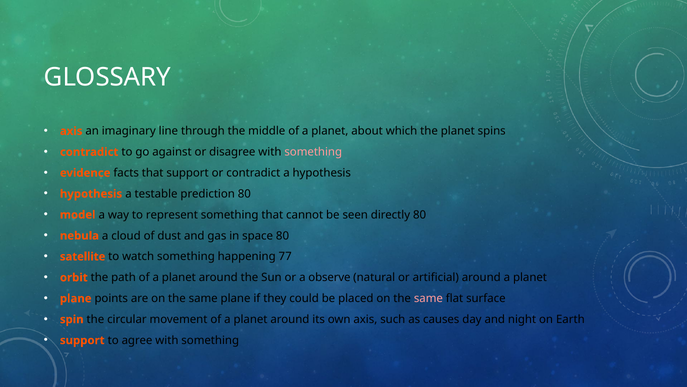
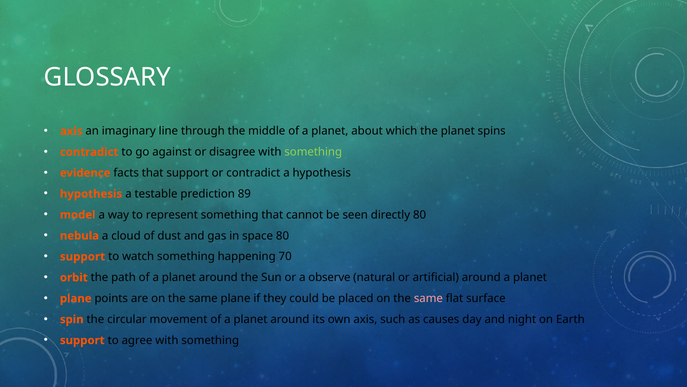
something at (313, 152) colour: pink -> light green
prediction 80: 80 -> 89
satellite at (83, 256): satellite -> support
77: 77 -> 70
